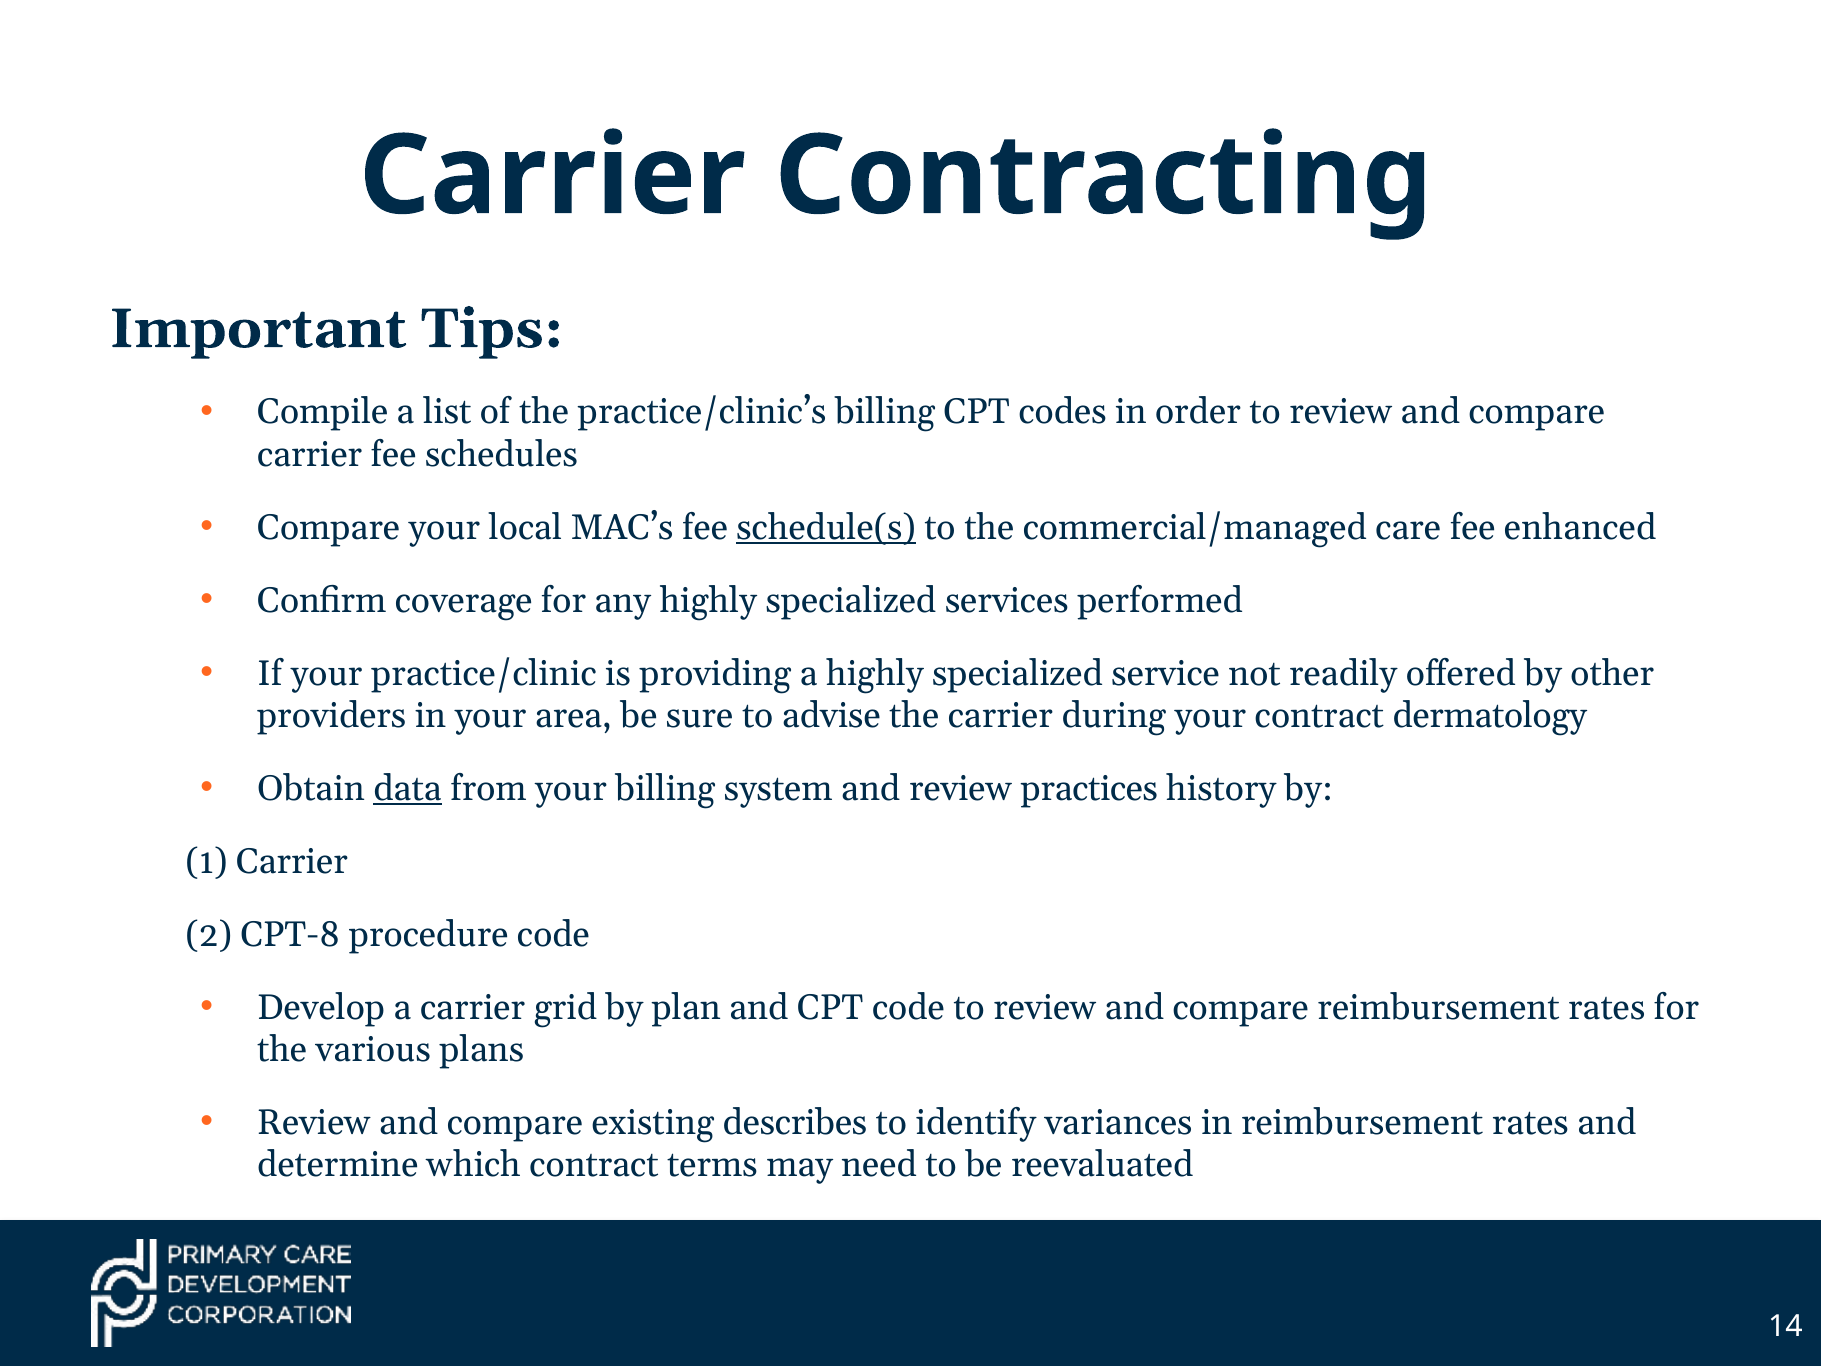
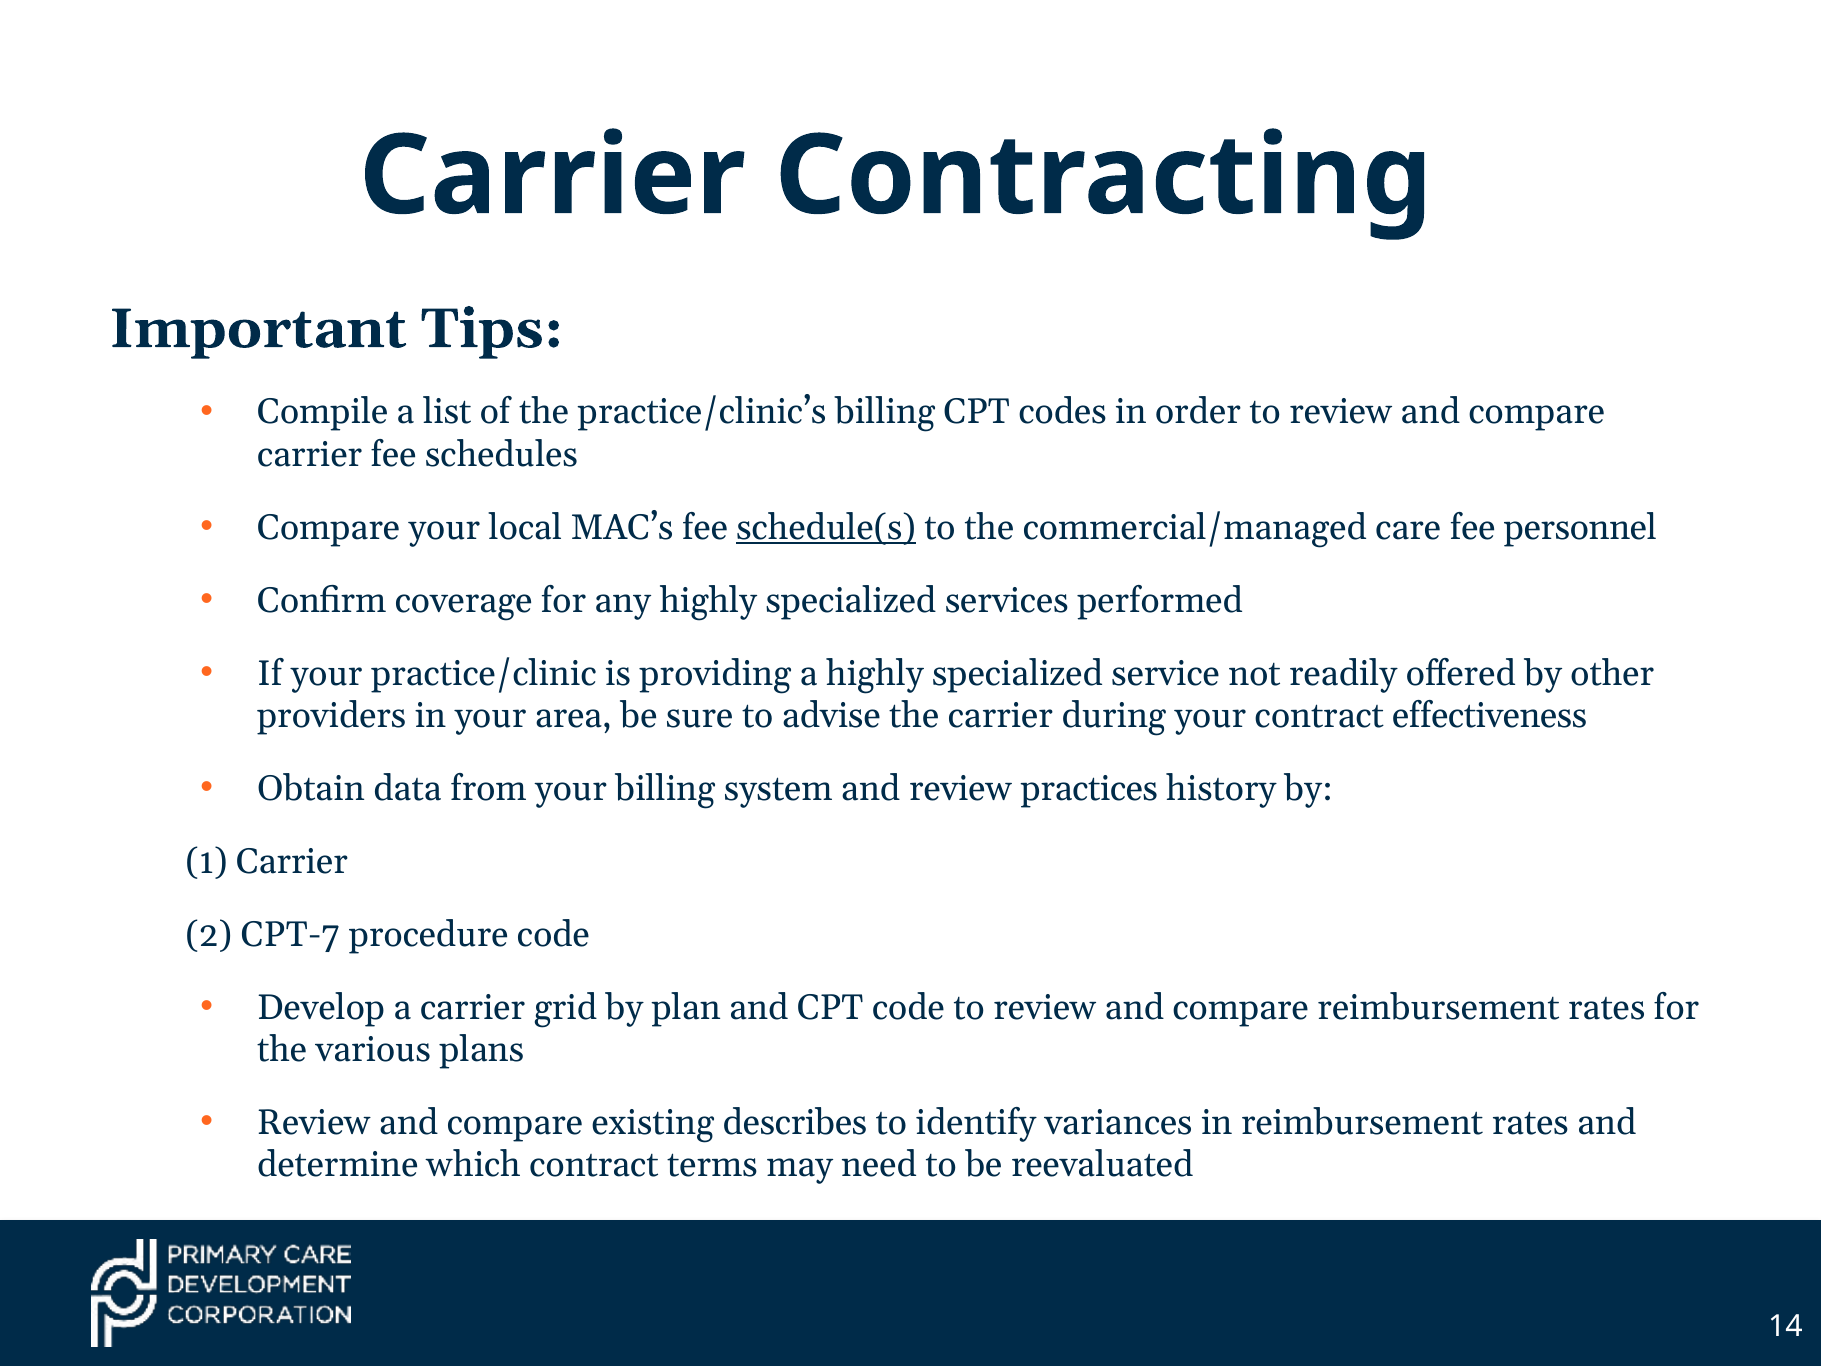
enhanced: enhanced -> personnel
dermatology: dermatology -> effectiveness
data underline: present -> none
CPT-8: CPT-8 -> CPT-7
